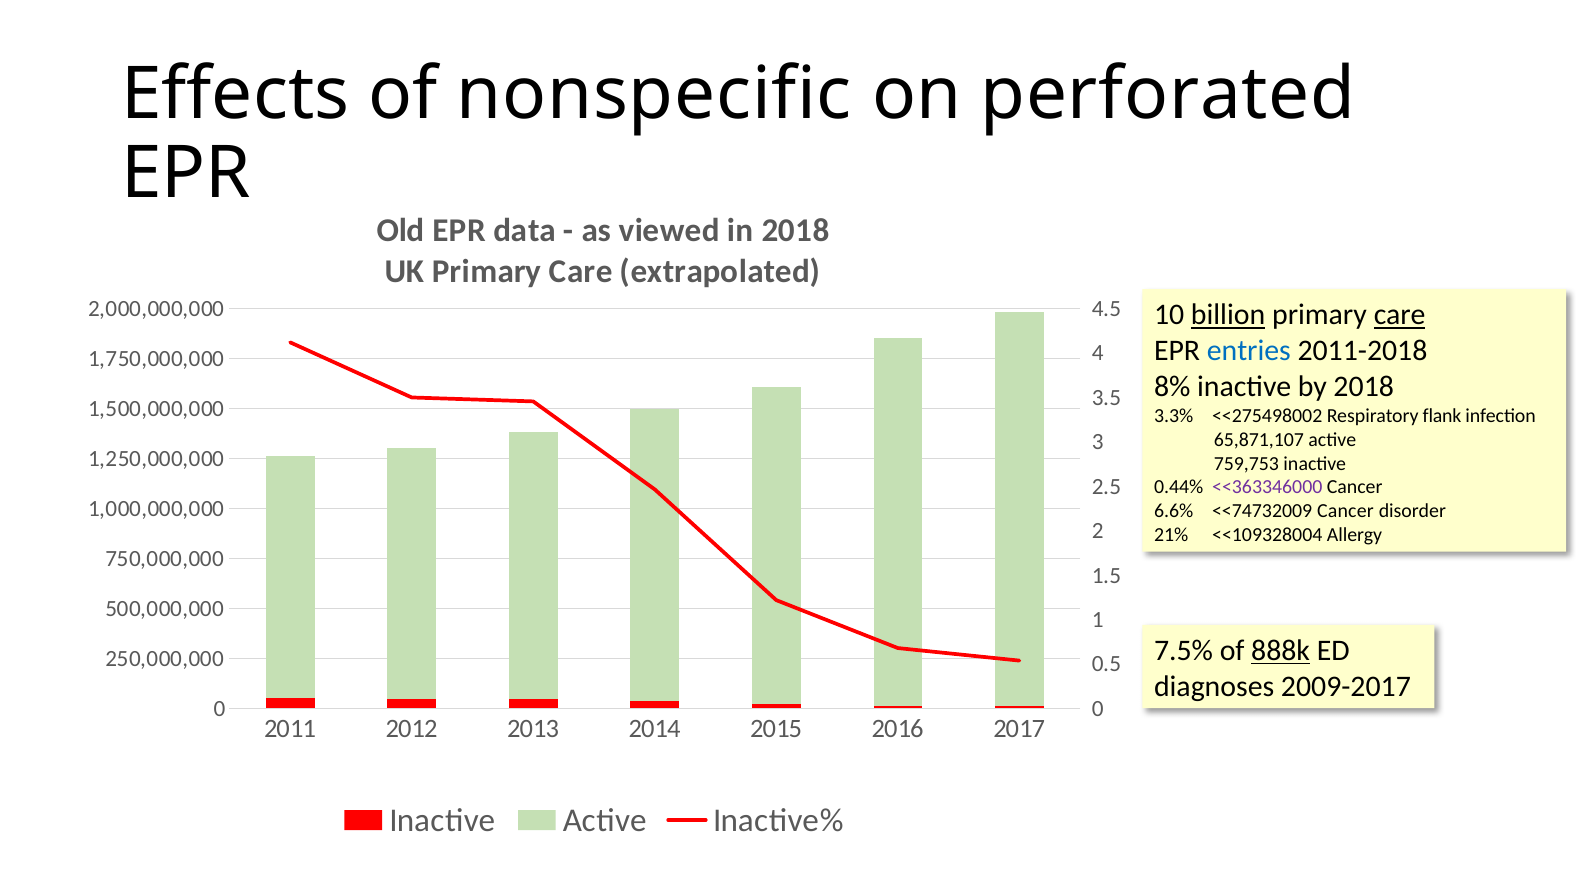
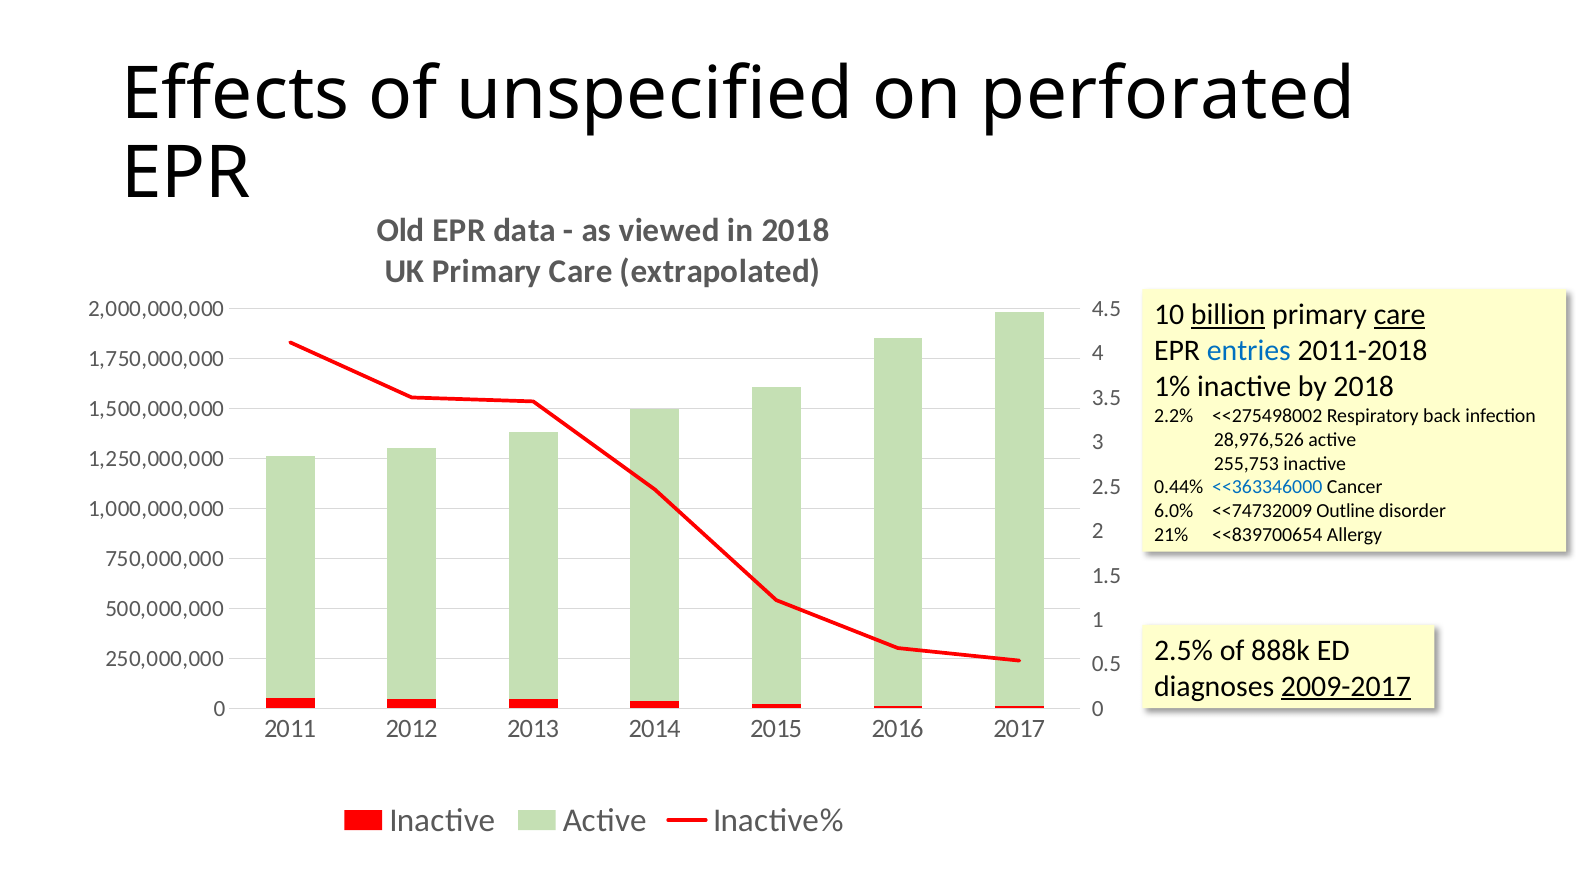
nonspecific: nonspecific -> unspecified
8%: 8% -> 1%
3.3%: 3.3% -> 2.2%
flank: flank -> back
65,871,107: 65,871,107 -> 28,976,526
759,753: 759,753 -> 255,753
<<363346000 colour: purple -> blue
6.6%: 6.6% -> 6.0%
<<74732009 Cancer: Cancer -> Outline
<<109328004: <<109328004 -> <<839700654
7.5%: 7.5% -> 2.5%
888k underline: present -> none
2009-2017 underline: none -> present
